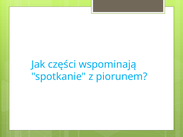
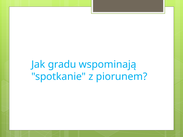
części: części -> gradu
